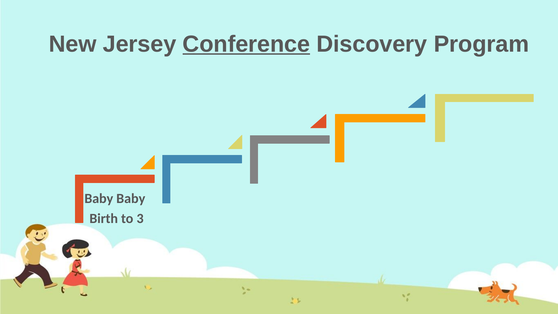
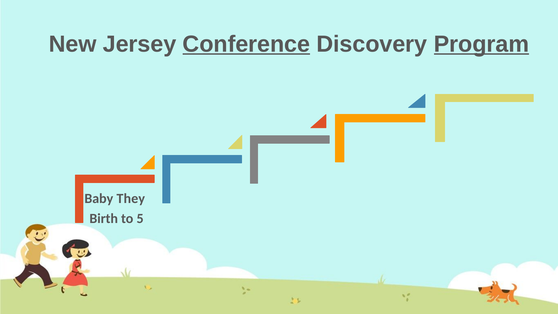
Program underline: none -> present
Baby Baby: Baby -> They
3: 3 -> 5
